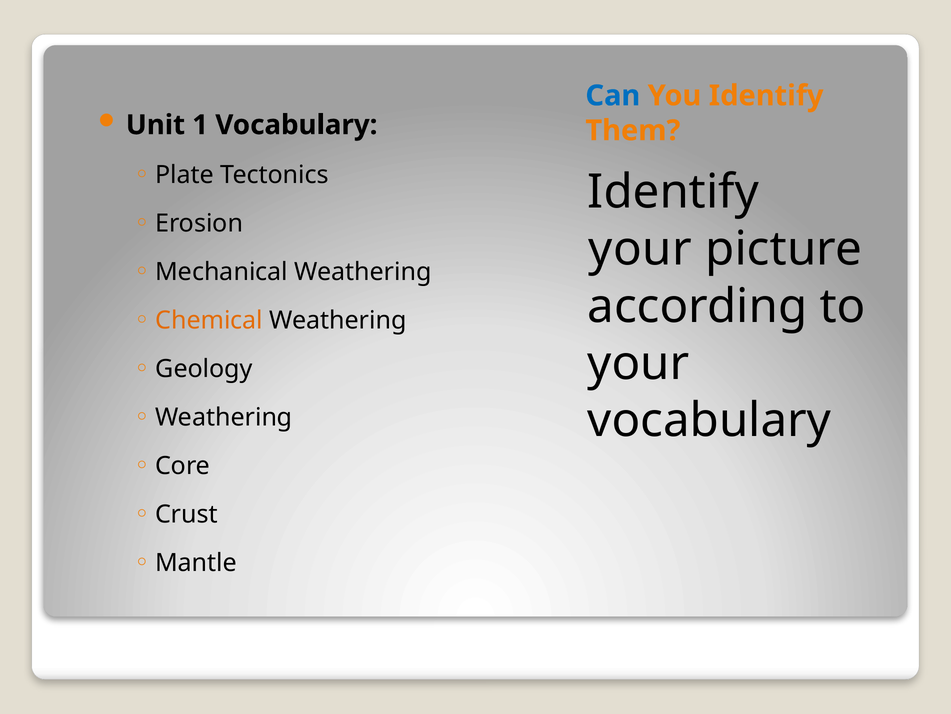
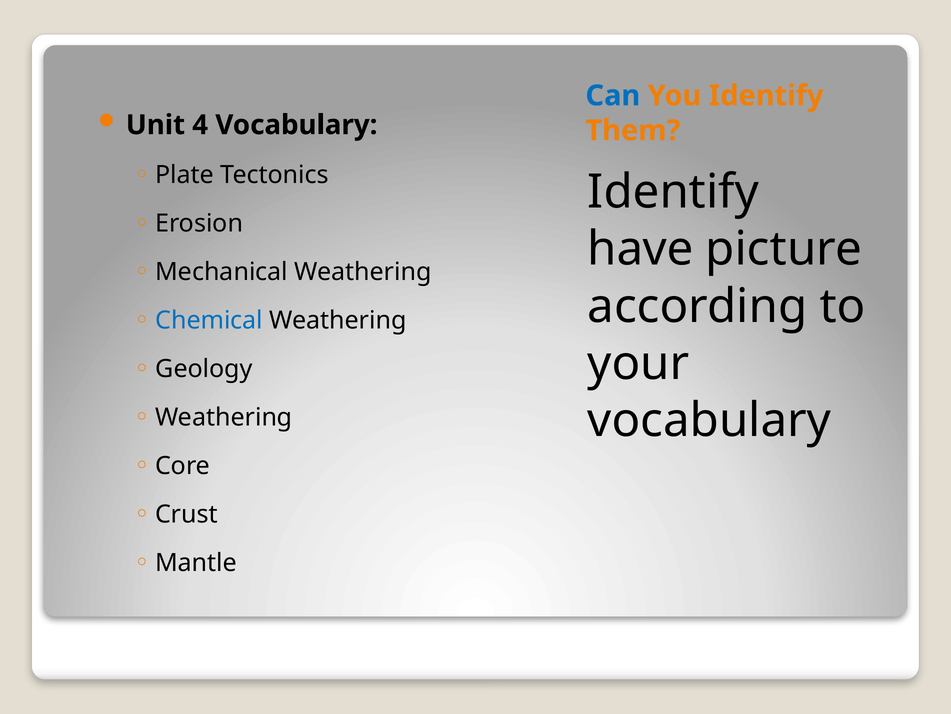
1: 1 -> 4
your at (640, 249): your -> have
Chemical colour: orange -> blue
